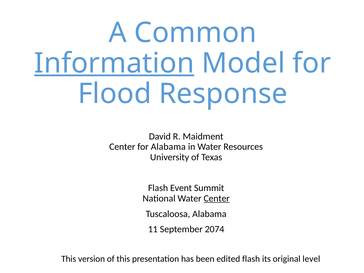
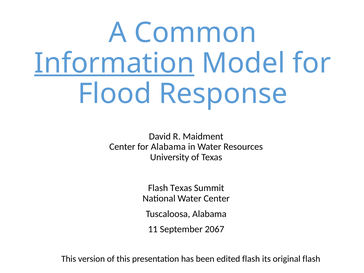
Flash Event: Event -> Texas
Center at (217, 198) underline: present -> none
2074: 2074 -> 2067
original level: level -> flash
